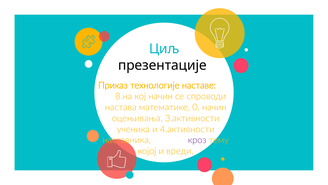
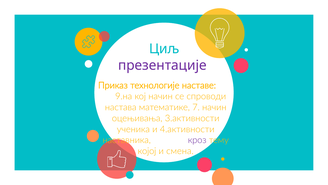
презентације colour: black -> purple
8.на: 8.на -> 9.на
0: 0 -> 7
вреди: вреди -> смена
